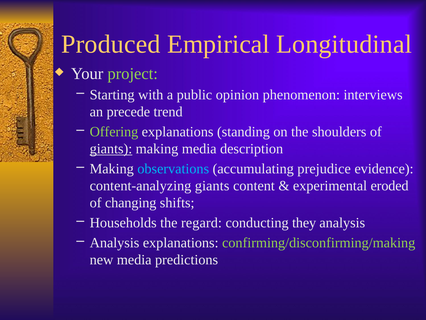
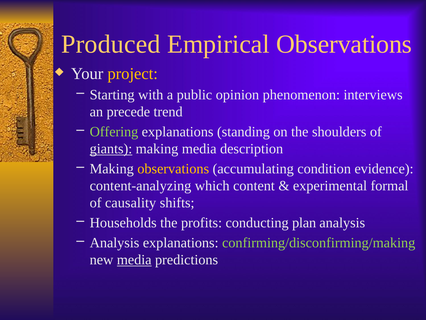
Empirical Longitudinal: Longitudinal -> Observations
project colour: light green -> yellow
observations at (173, 169) colour: light blue -> yellow
prejudice: prejudice -> condition
content-analyzing giants: giants -> which
eroded: eroded -> formal
changing: changing -> causality
regard: regard -> profits
they: they -> plan
media at (134, 259) underline: none -> present
